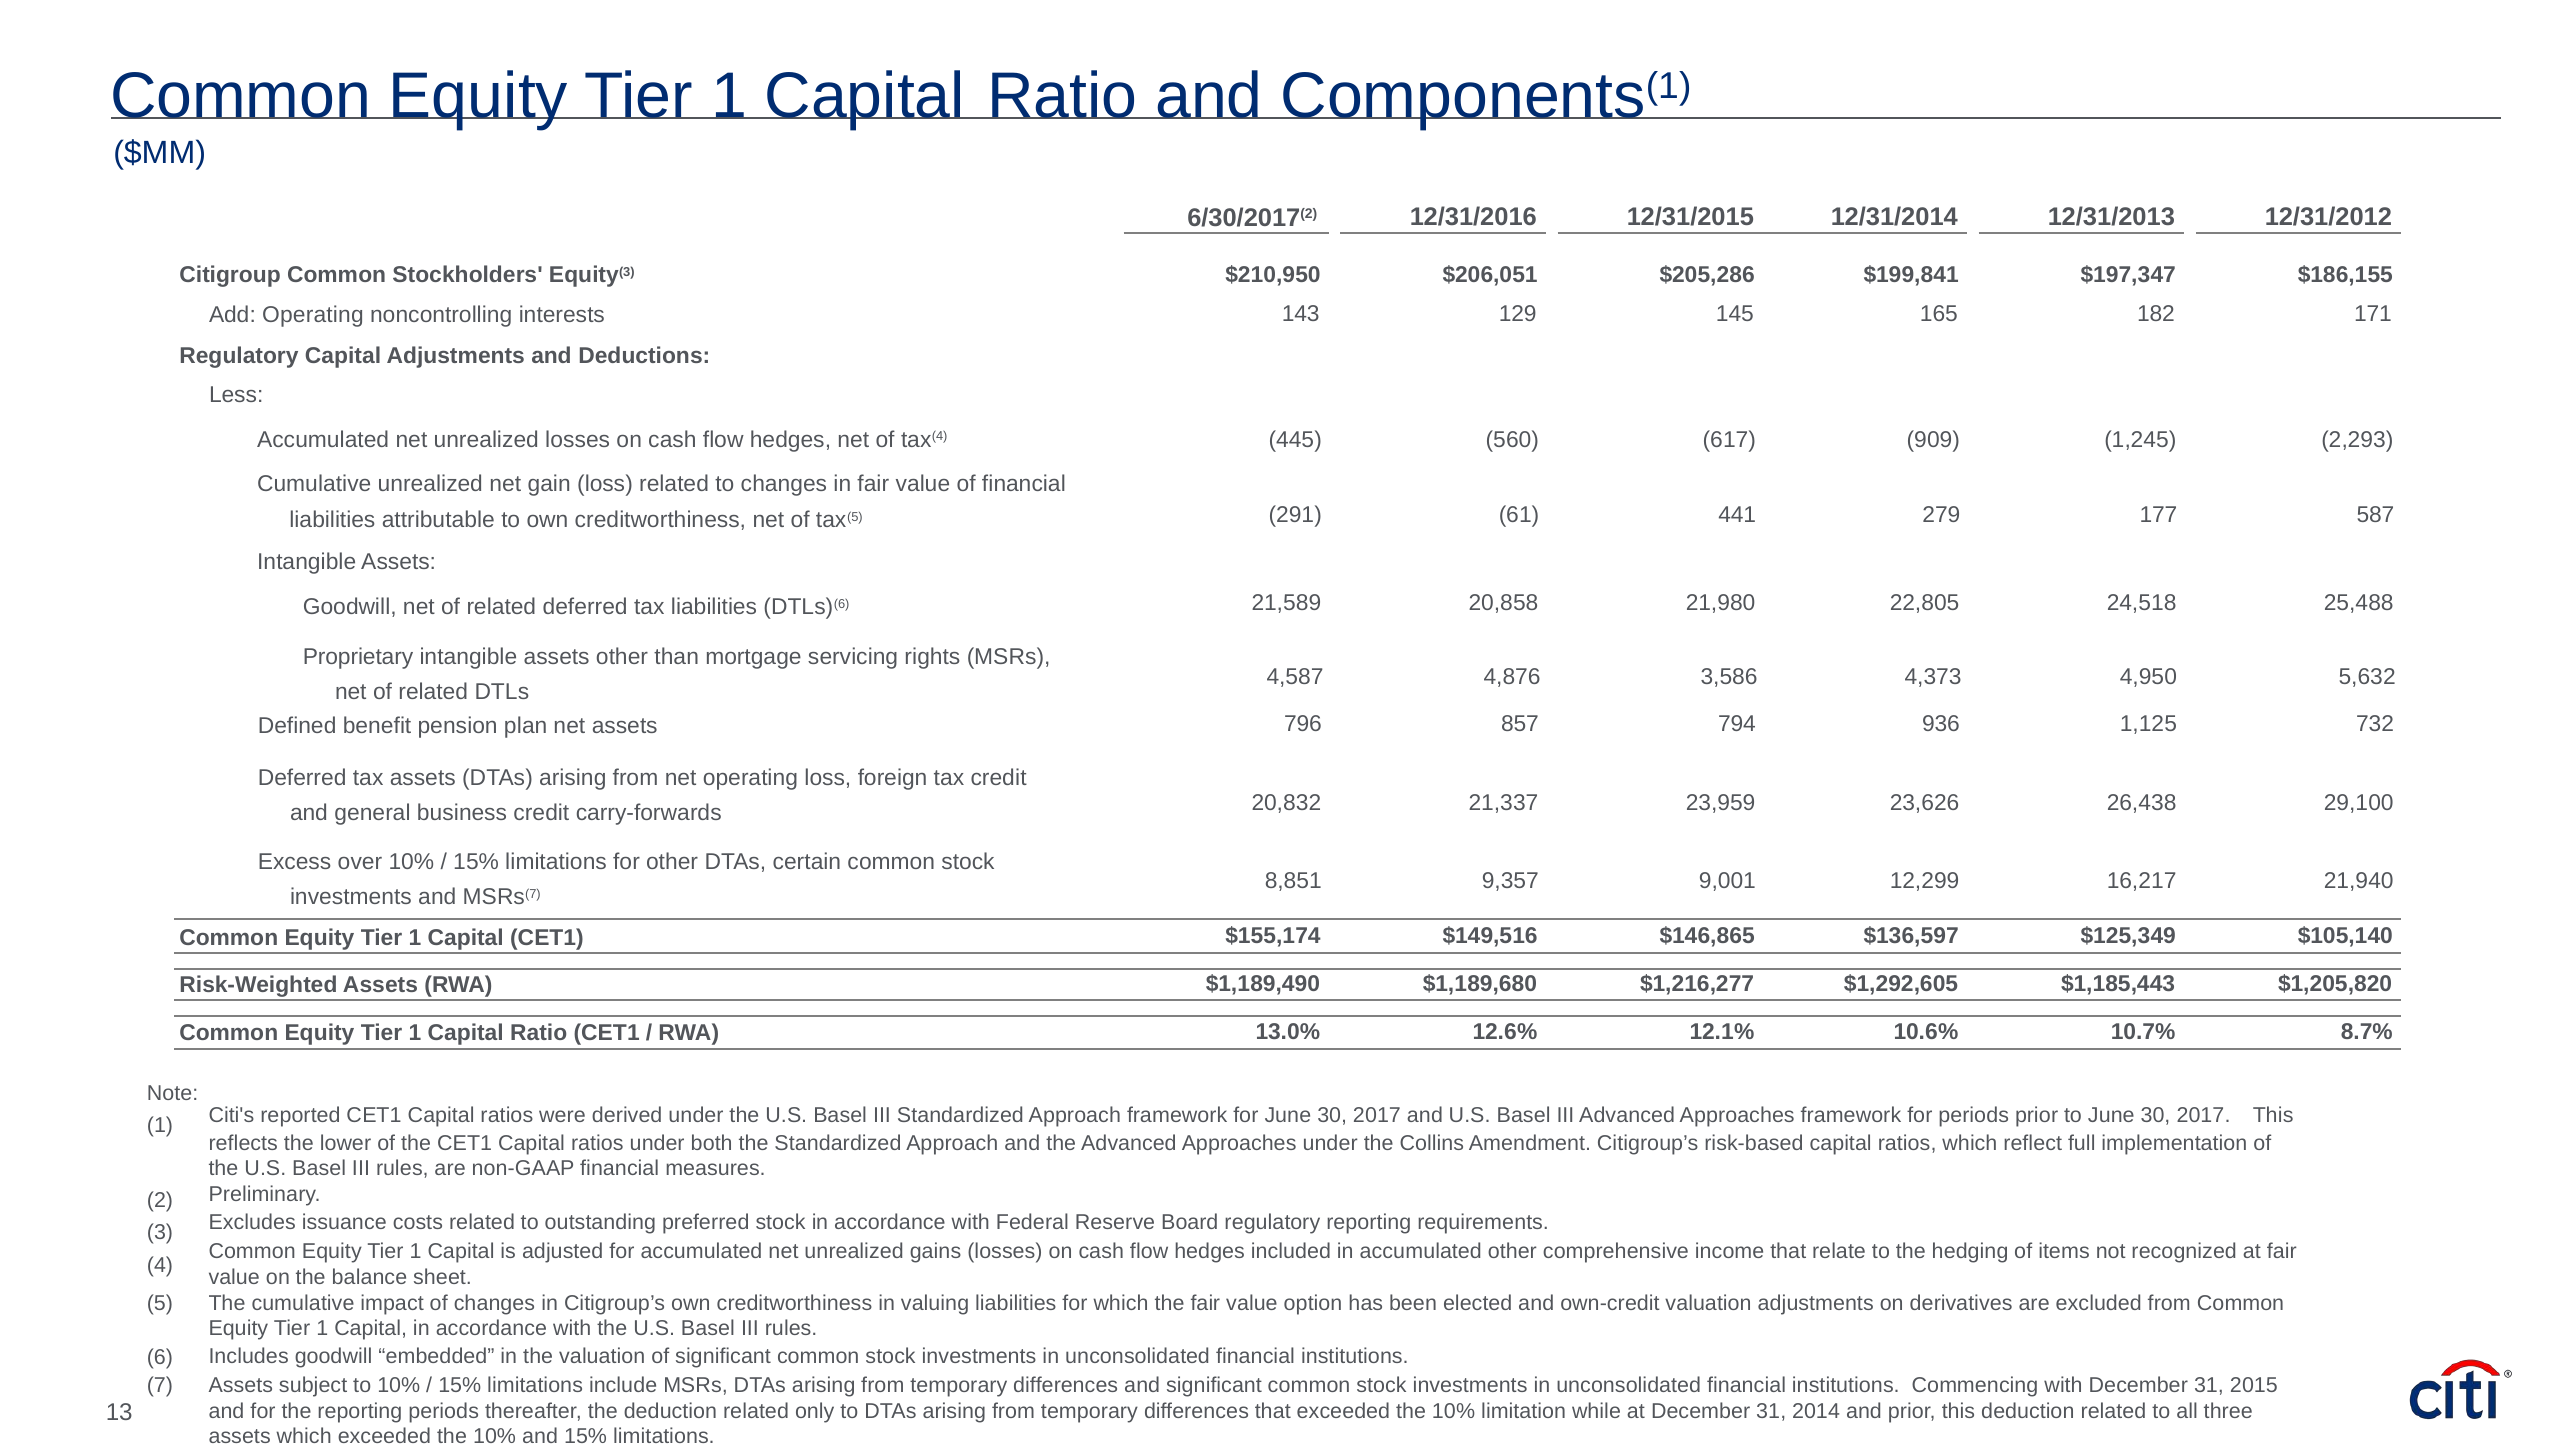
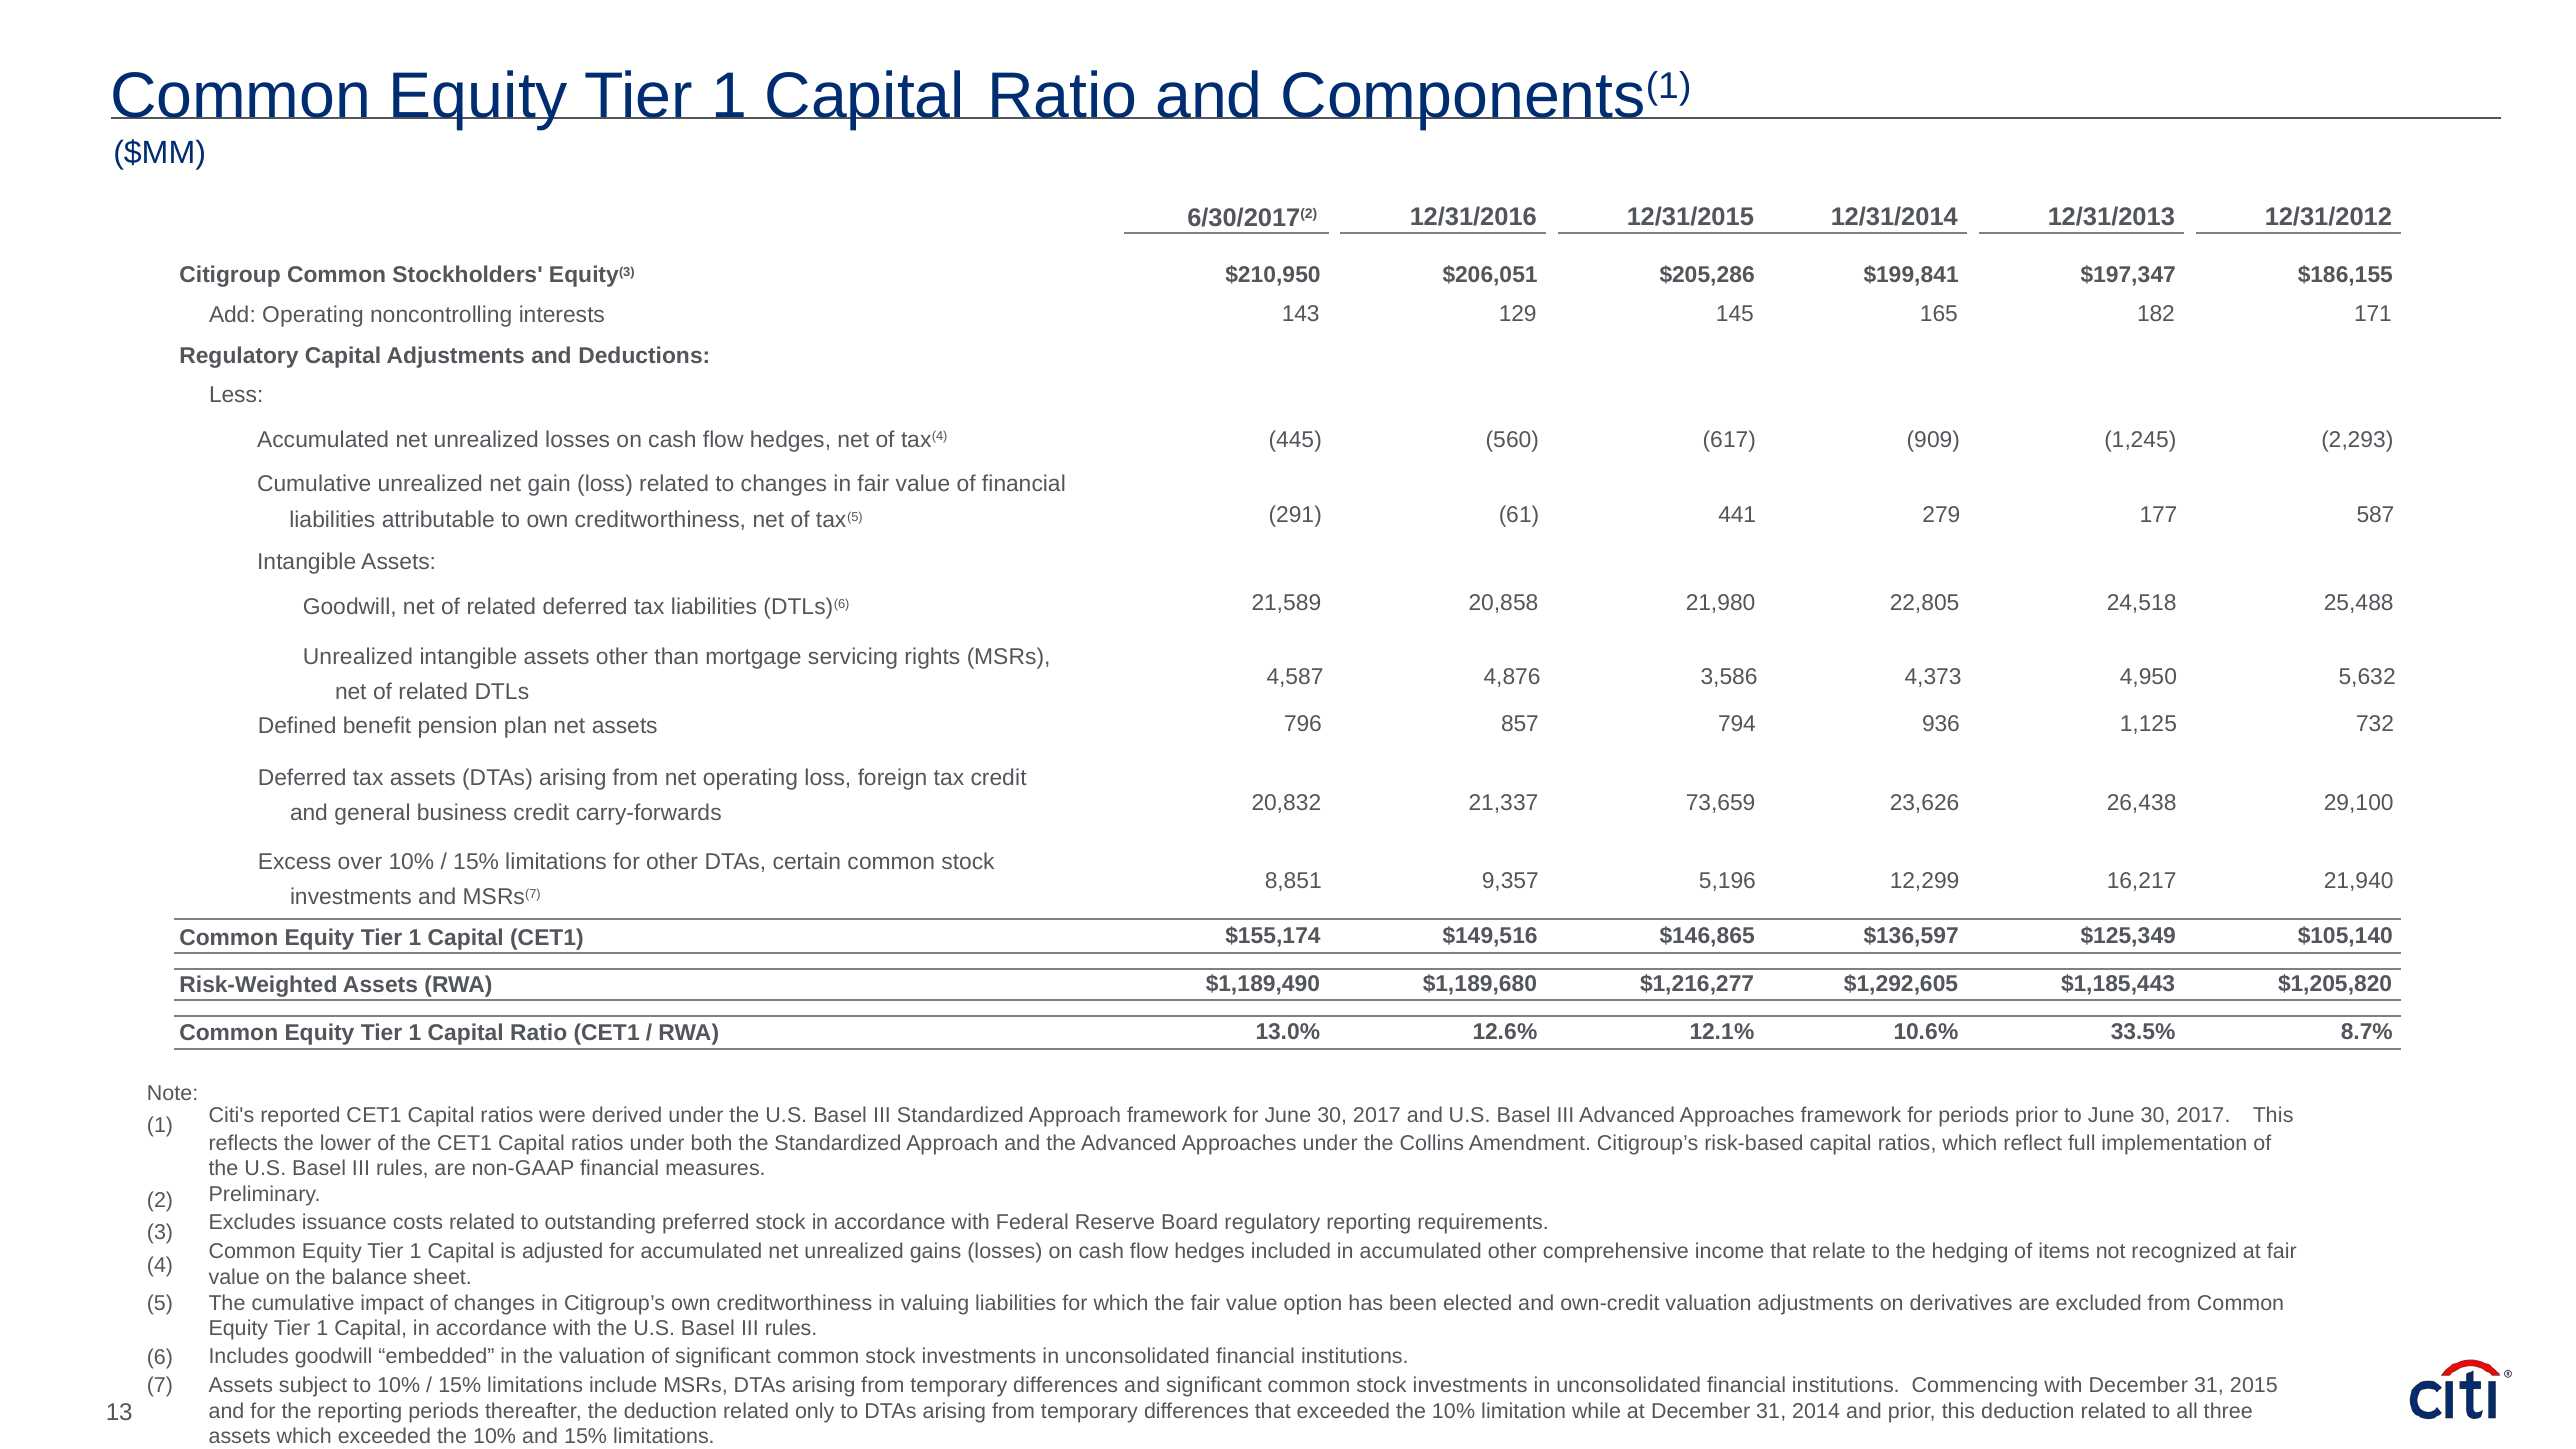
Proprietary at (358, 657): Proprietary -> Unrealized
23,959: 23,959 -> 73,659
9,001: 9,001 -> 5,196
10.7%: 10.7% -> 33.5%
